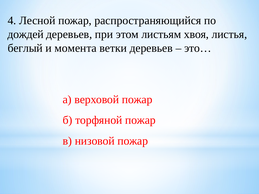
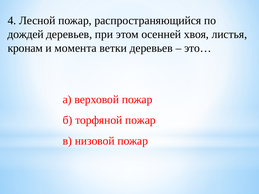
листьям: листьям -> осенней
беглый: беглый -> кронам
